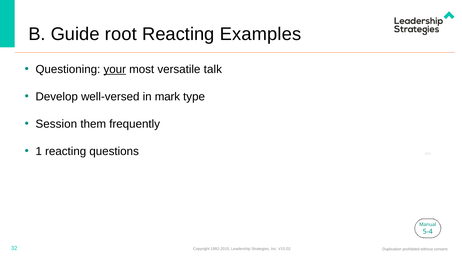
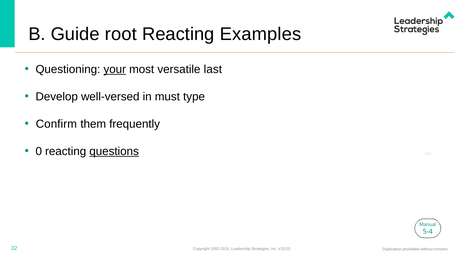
talk: talk -> last
mark: mark -> must
Session: Session -> Confirm
1: 1 -> 0
questions underline: none -> present
